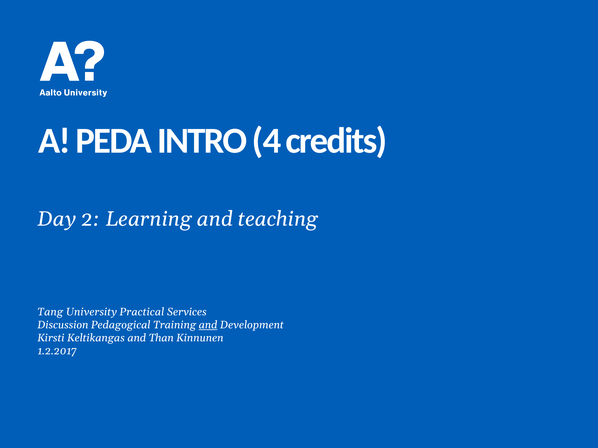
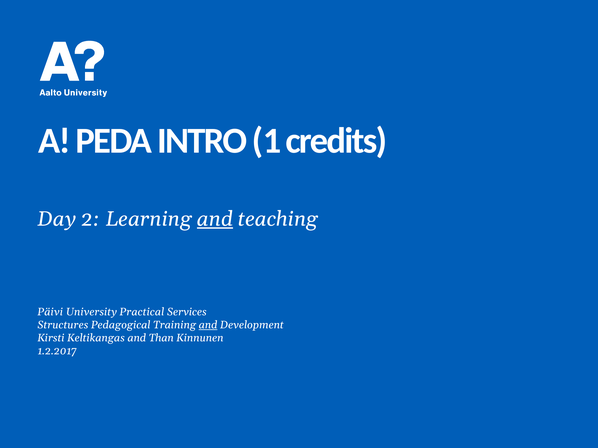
4: 4 -> 1
and at (215, 219) underline: none -> present
Tang: Tang -> Päivi
Discussion: Discussion -> Structures
